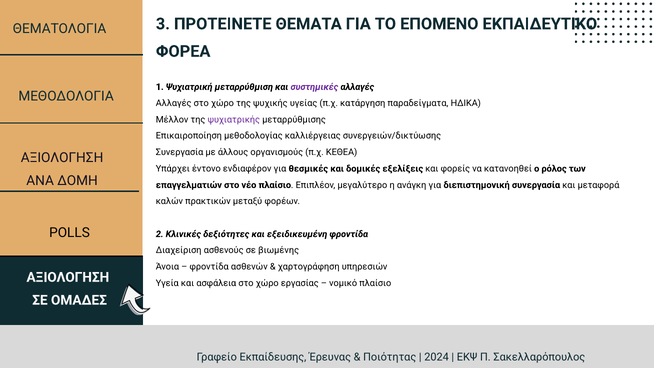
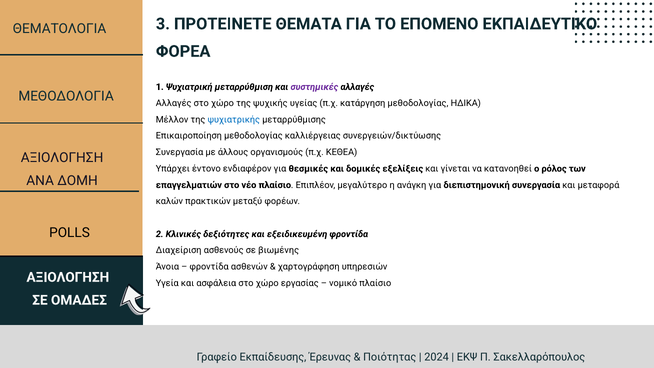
κατάργηση παραδείγματα: παραδείγματα -> μεθοδολογίας
ψυχιατρικής colour: purple -> blue
φορείς: φορείς -> γίνεται
